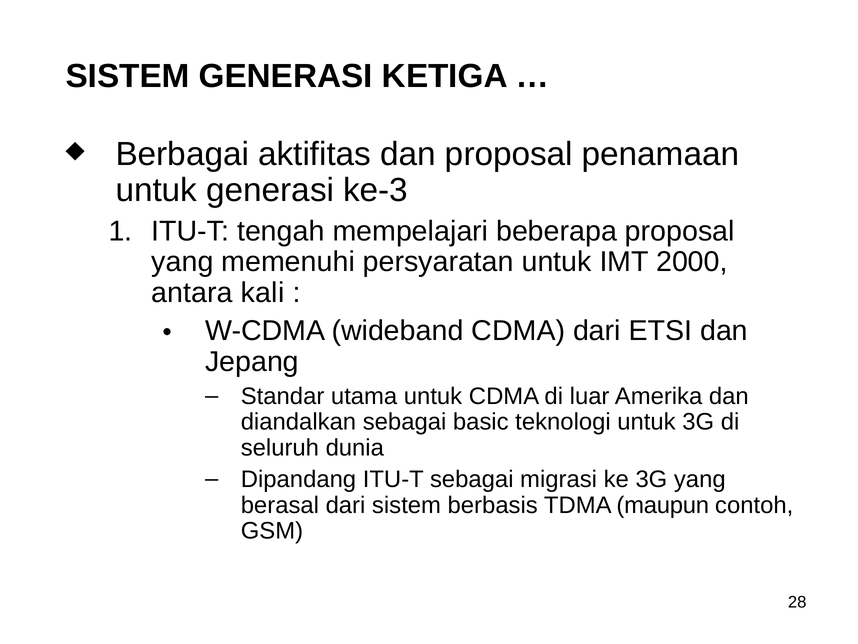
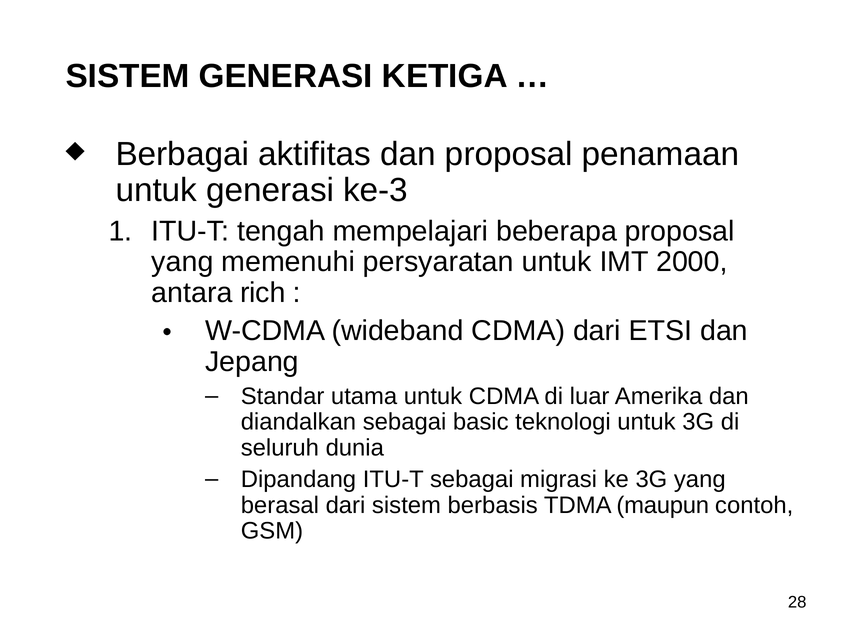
kali: kali -> rich
